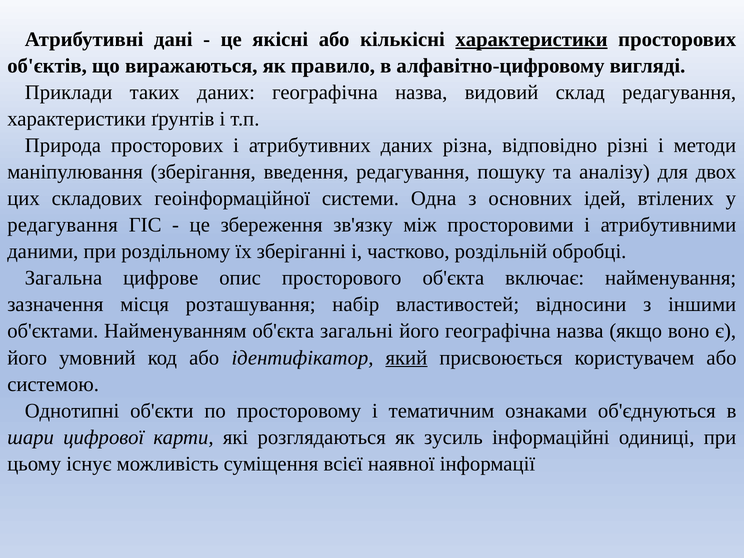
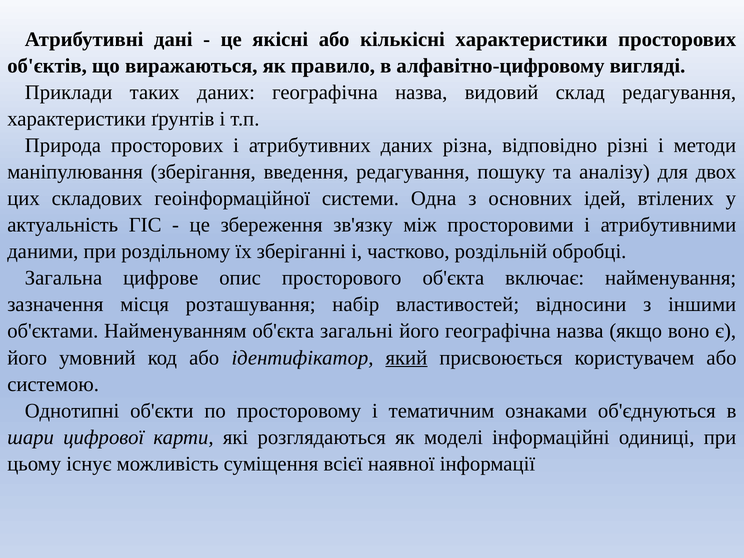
характеристики at (532, 39) underline: present -> none
редагування at (63, 225): редагування -> актуальність
зусиль: зусиль -> моделі
